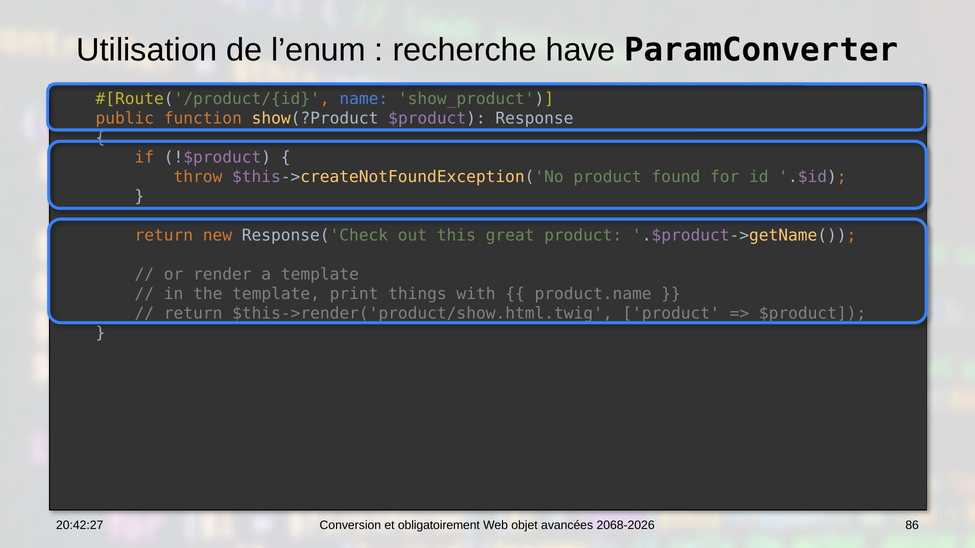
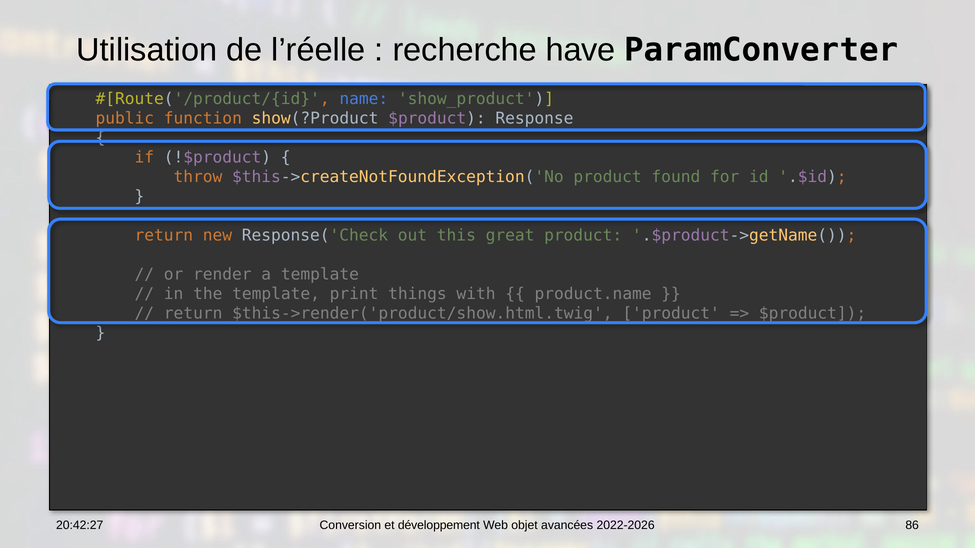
l’enum: l’enum -> l’réelle
obligatoirement: obligatoirement -> développement
2068-2026: 2068-2026 -> 2022-2026
